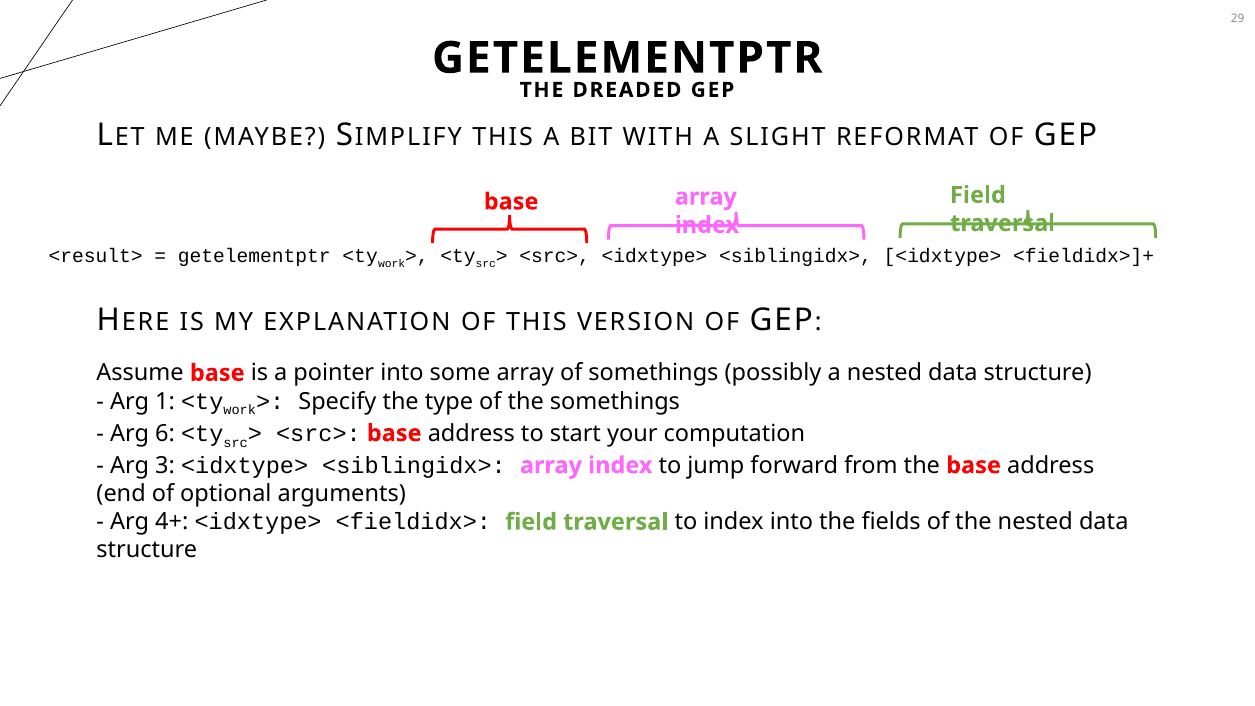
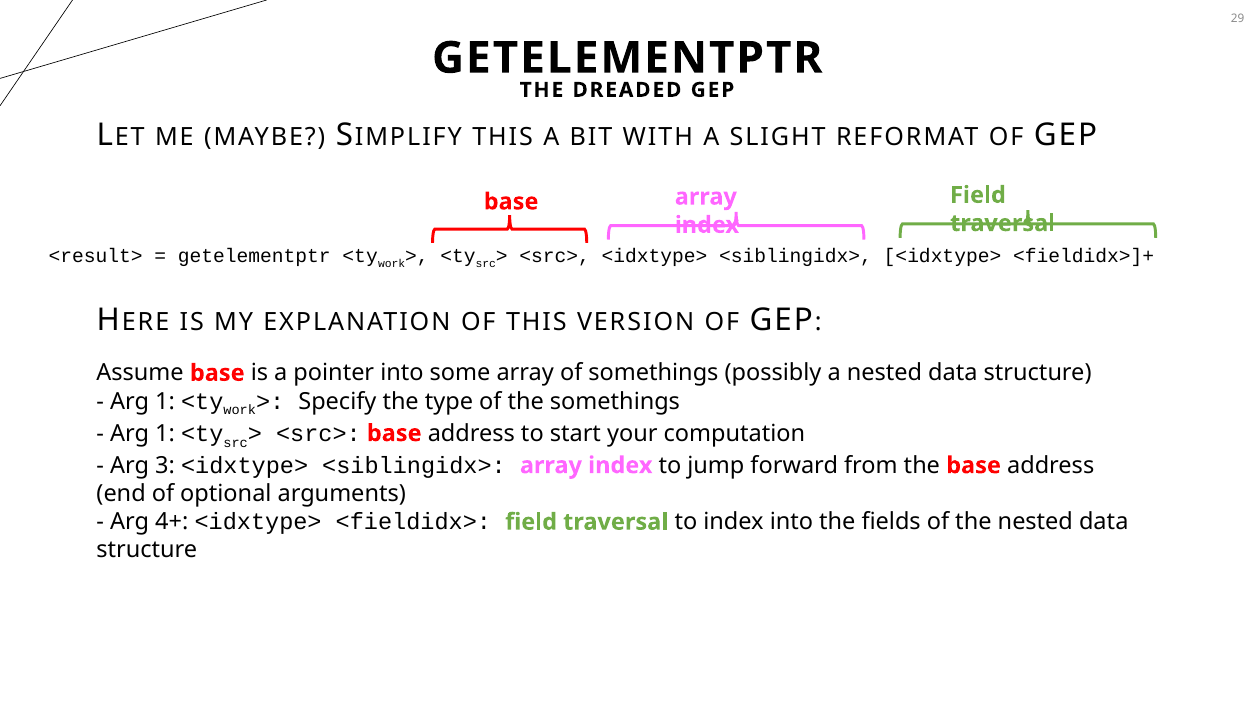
6 at (165, 433): 6 -> 1
